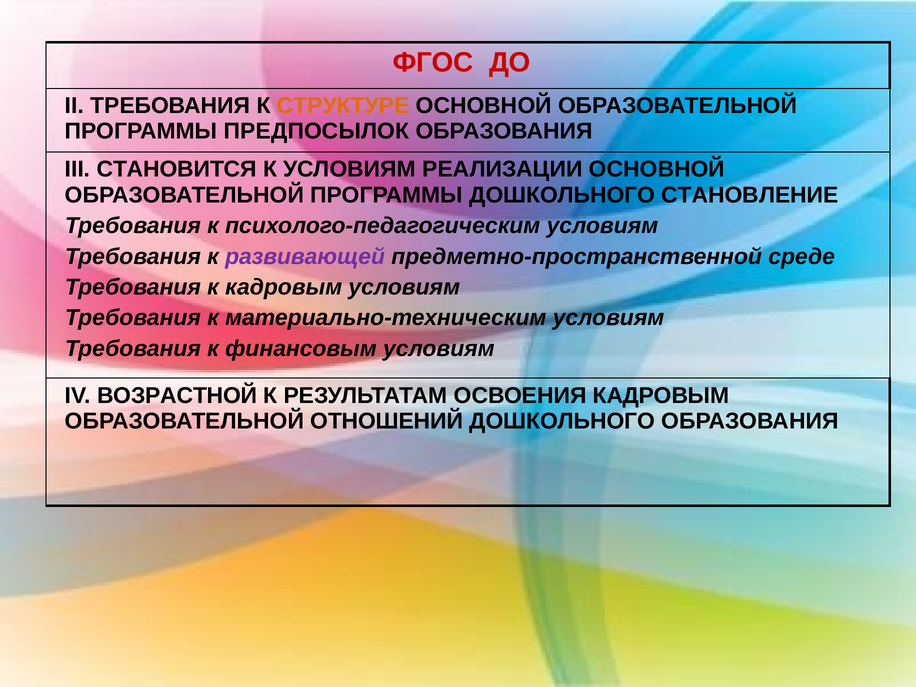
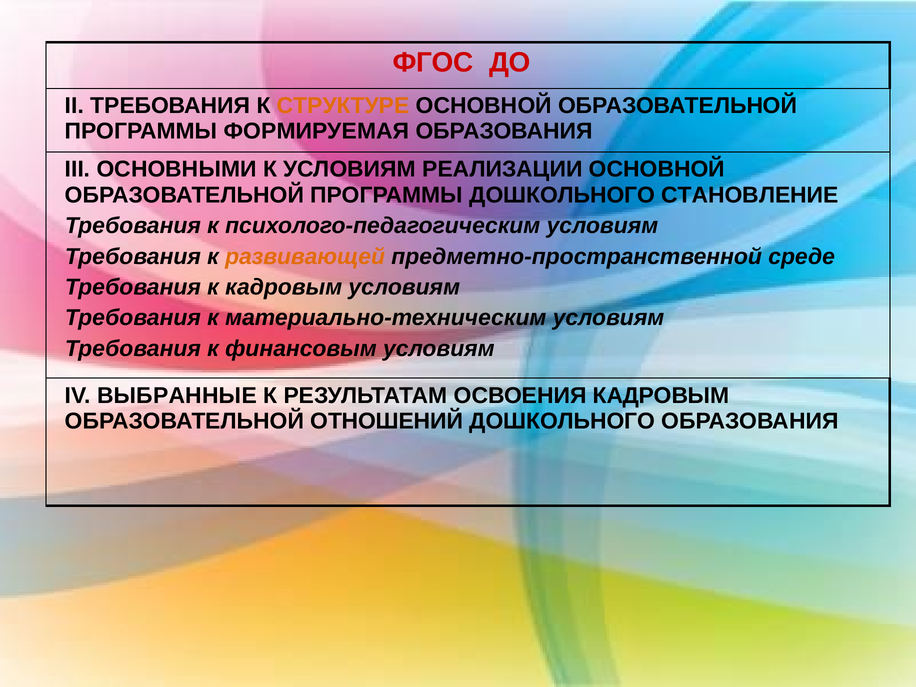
ПРЕДПОСЫЛОК: ПРЕДПОСЫЛОК -> ФОРМИРУЕМАЯ
СТАНОВИТСЯ: СТАНОВИТСЯ -> ОСНОВНЫМИ
развивающей colour: purple -> orange
ВОЗРАСТНОЙ: ВОЗРАСТНОЙ -> ВЫБРАННЫЕ
